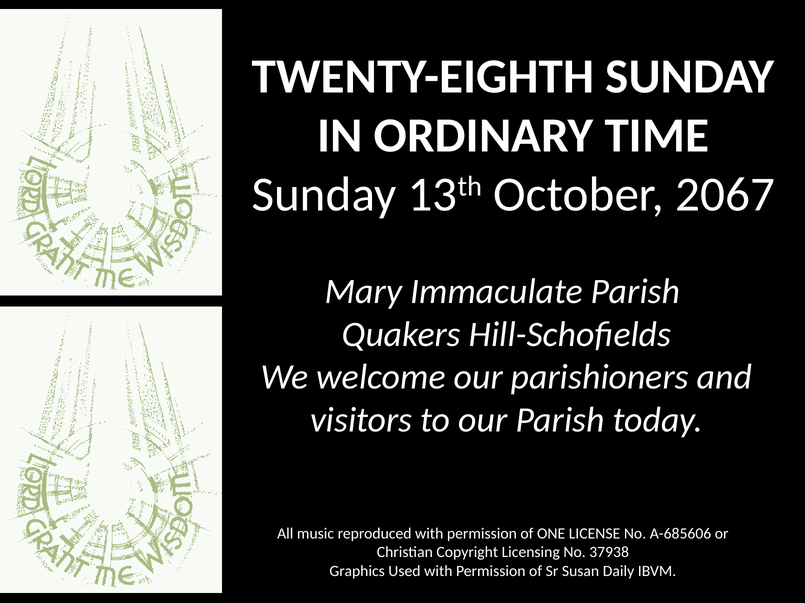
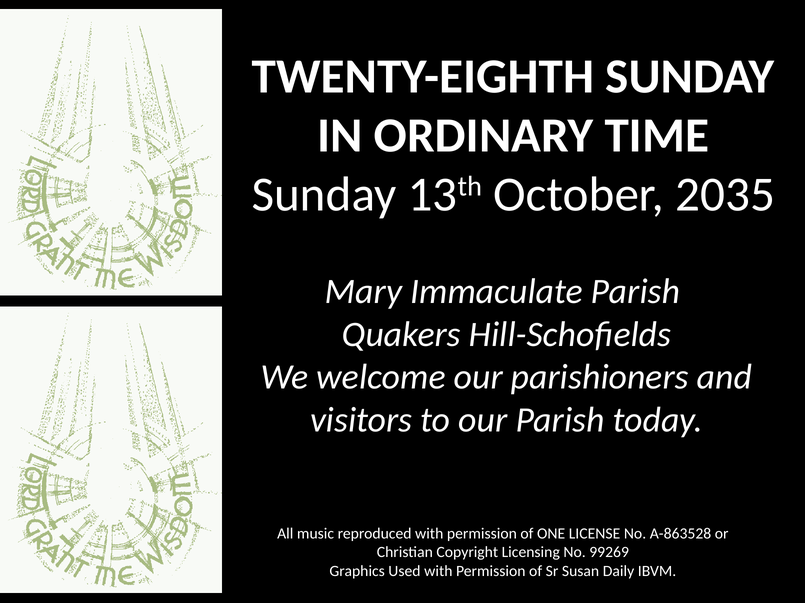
2067: 2067 -> 2035
A-685606: A-685606 -> A-863528
37938: 37938 -> 99269
